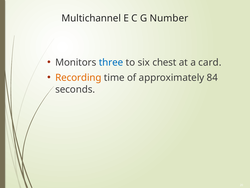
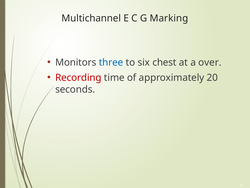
Number: Number -> Marking
card: card -> over
Recording colour: orange -> red
approximately 84: 84 -> 20
